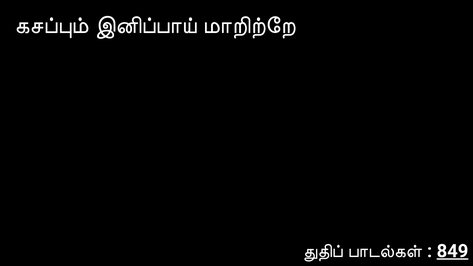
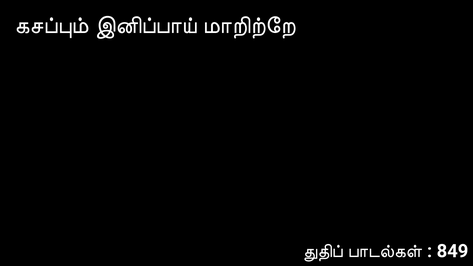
849 underline: present -> none
